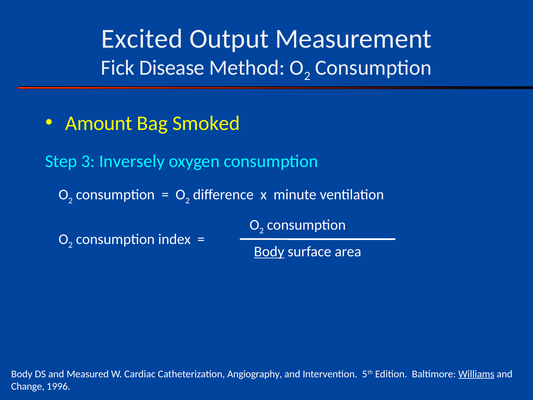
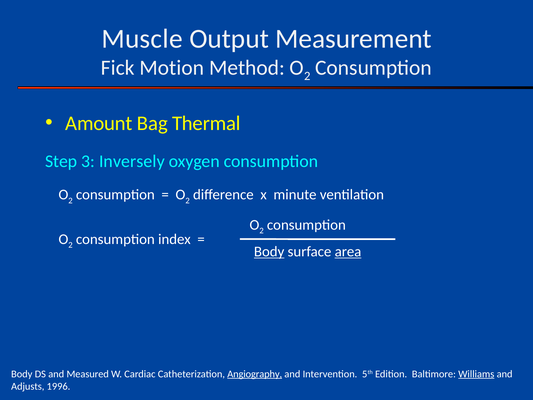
Excited: Excited -> Muscle
Disease: Disease -> Motion
Smoked: Smoked -> Thermal
area underline: none -> present
Angiography underline: none -> present
Change: Change -> Adjusts
